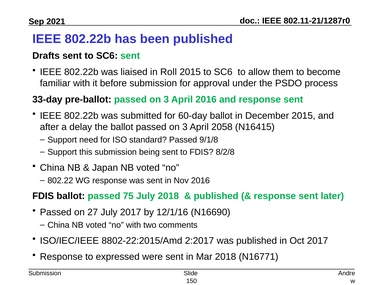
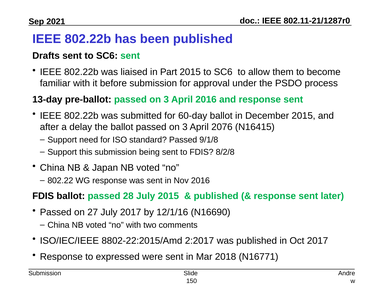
Roll: Roll -> Part
33-day: 33-day -> 13-day
2058: 2058 -> 2076
75: 75 -> 28
July 2018: 2018 -> 2015
